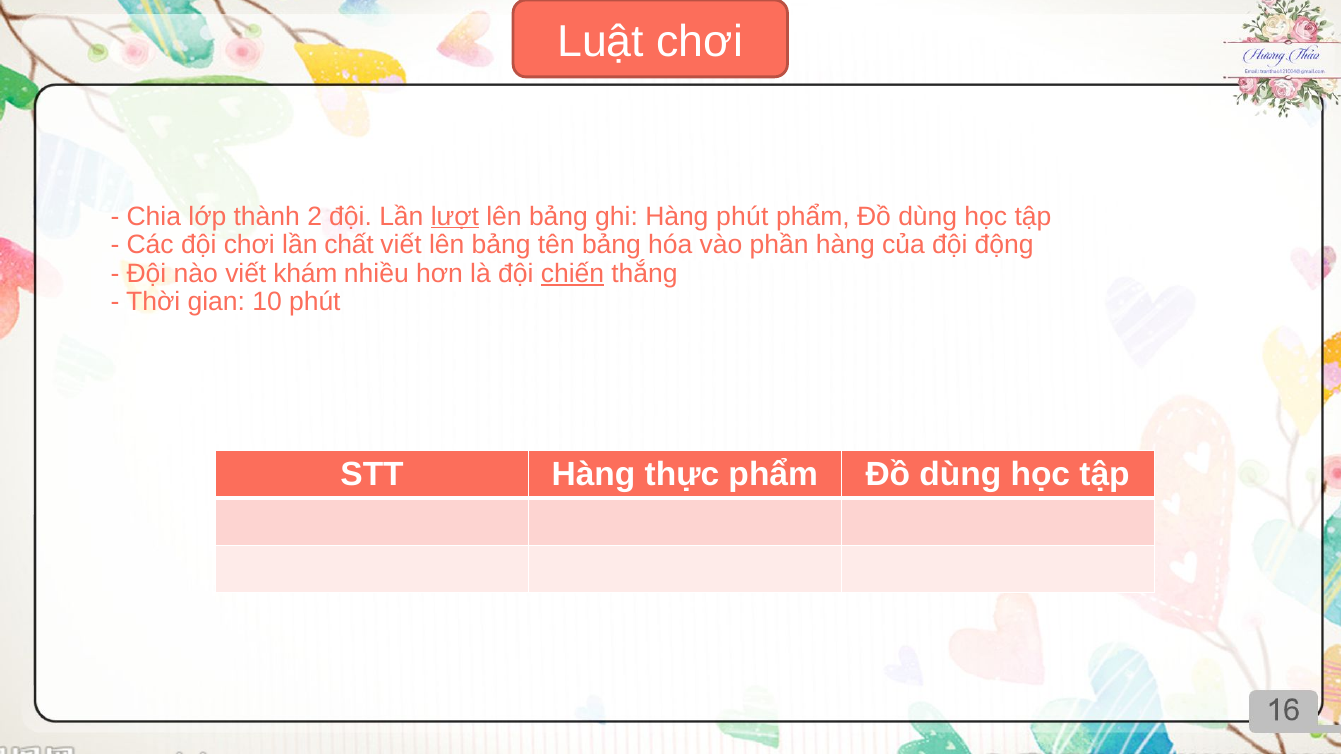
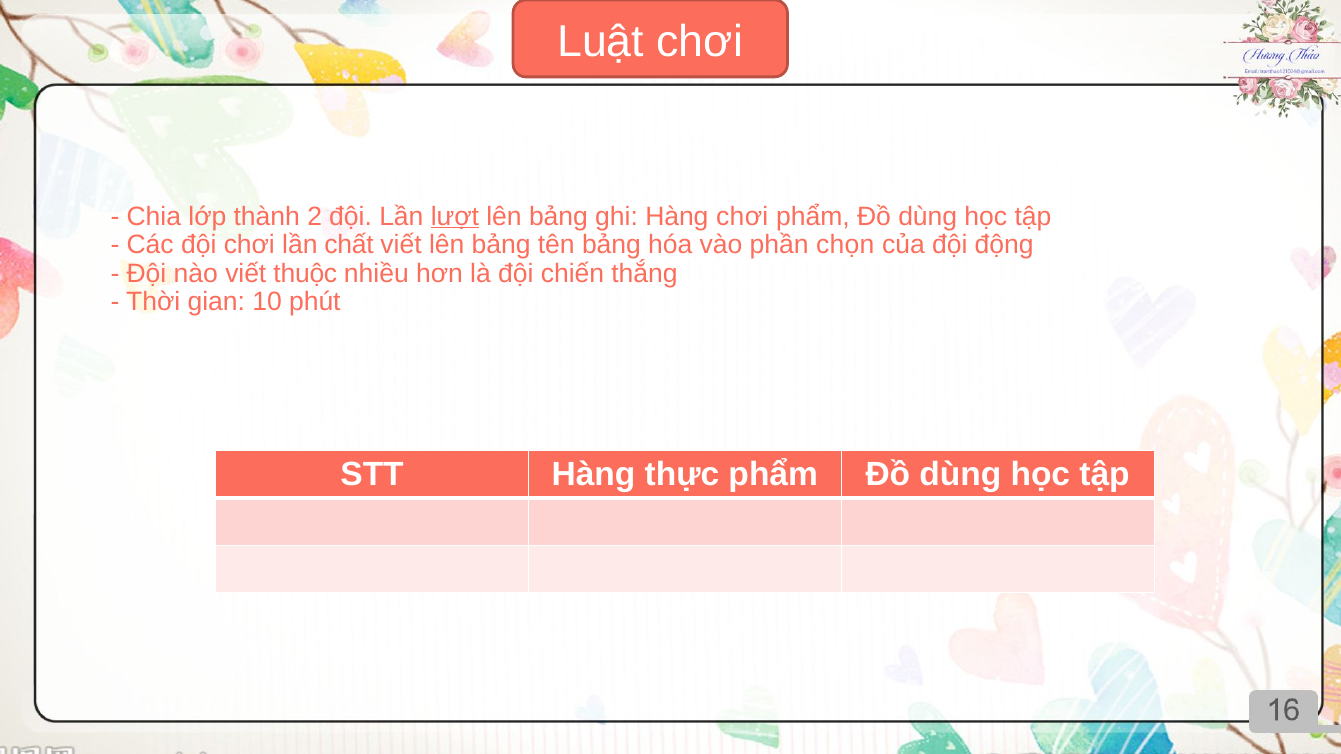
Hàng phút: phút -> chơi
phần hàng: hàng -> chọn
khám: khám -> thuộc
chiến underline: present -> none
